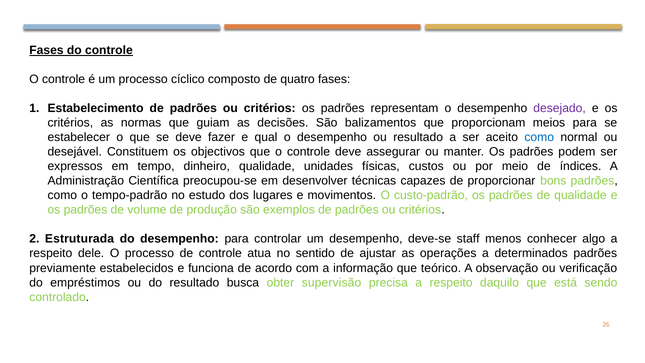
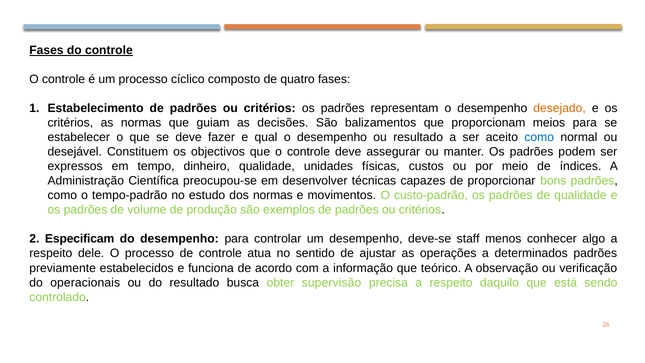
desejado colour: purple -> orange
dos lugares: lugares -> normas
Estruturada: Estruturada -> Especificam
empréstimos: empréstimos -> operacionais
